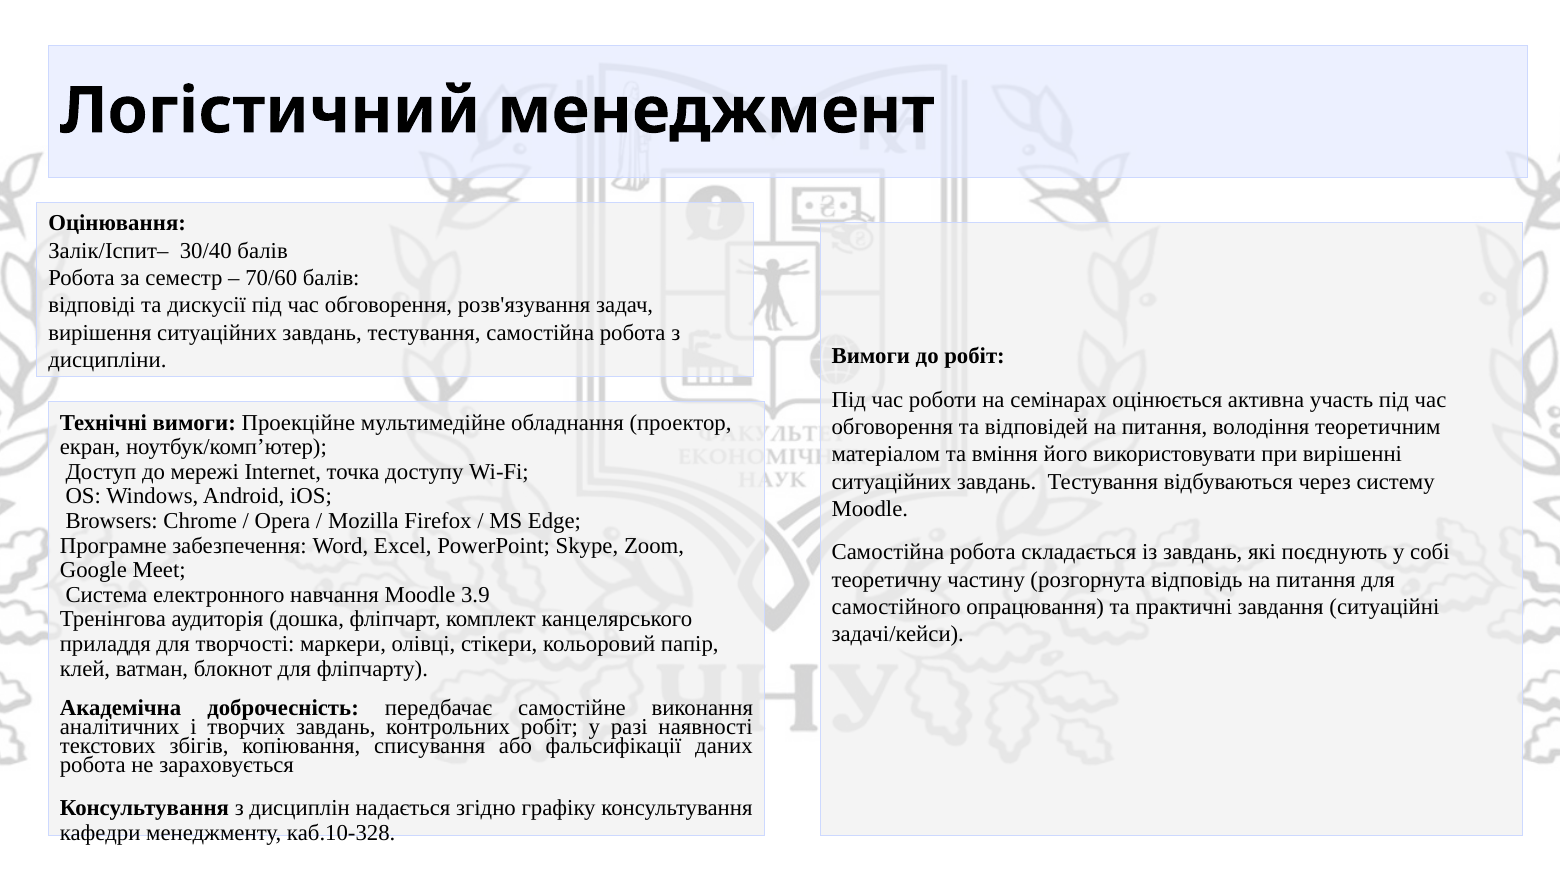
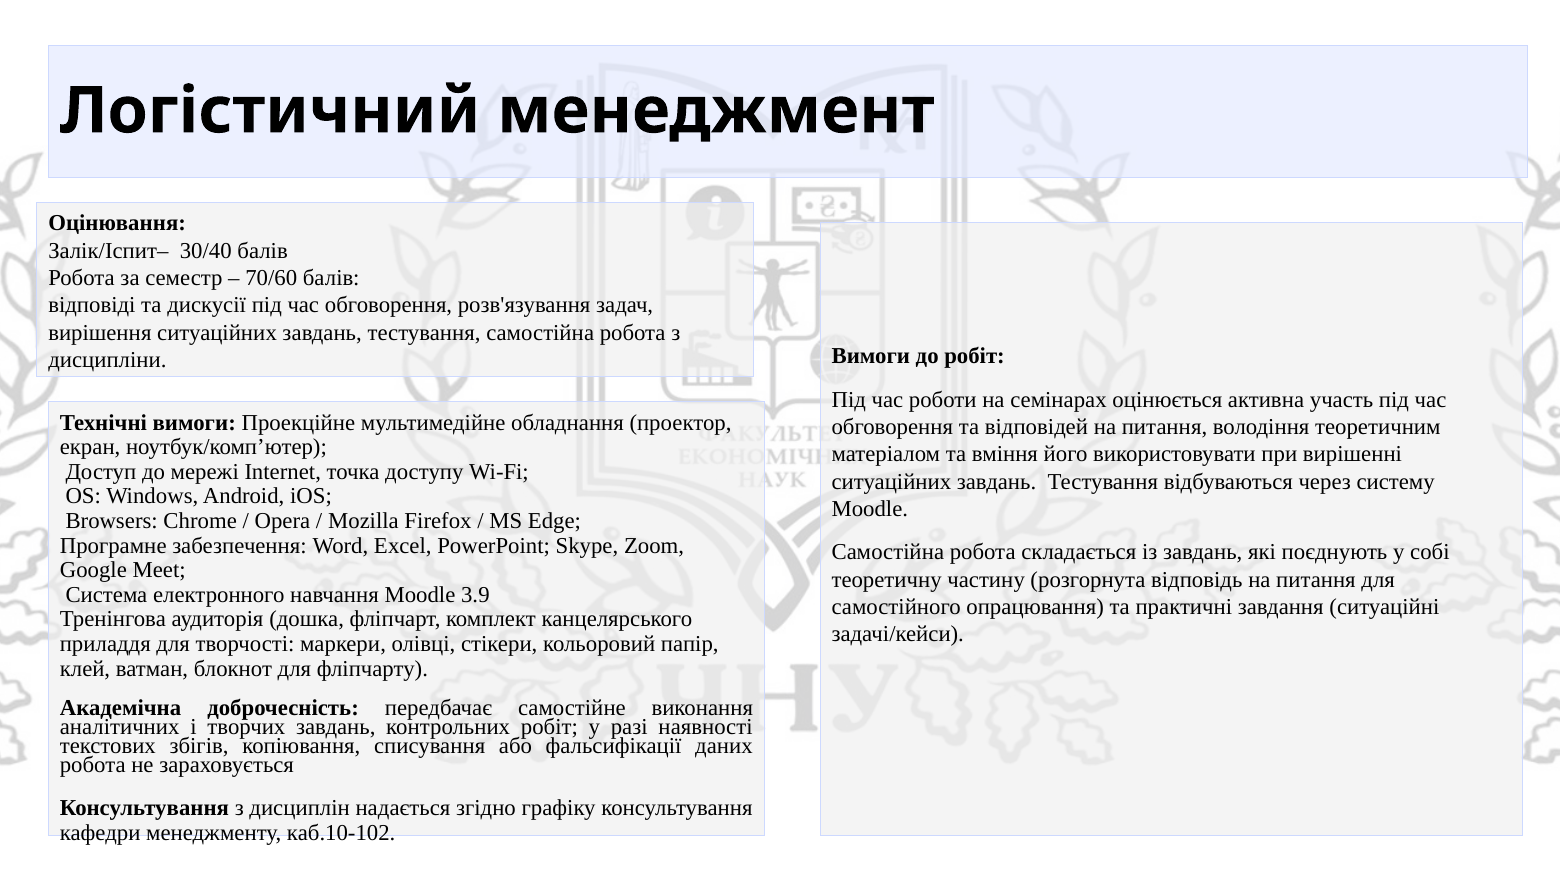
каб.10-328: каб.10-328 -> каб.10-102
